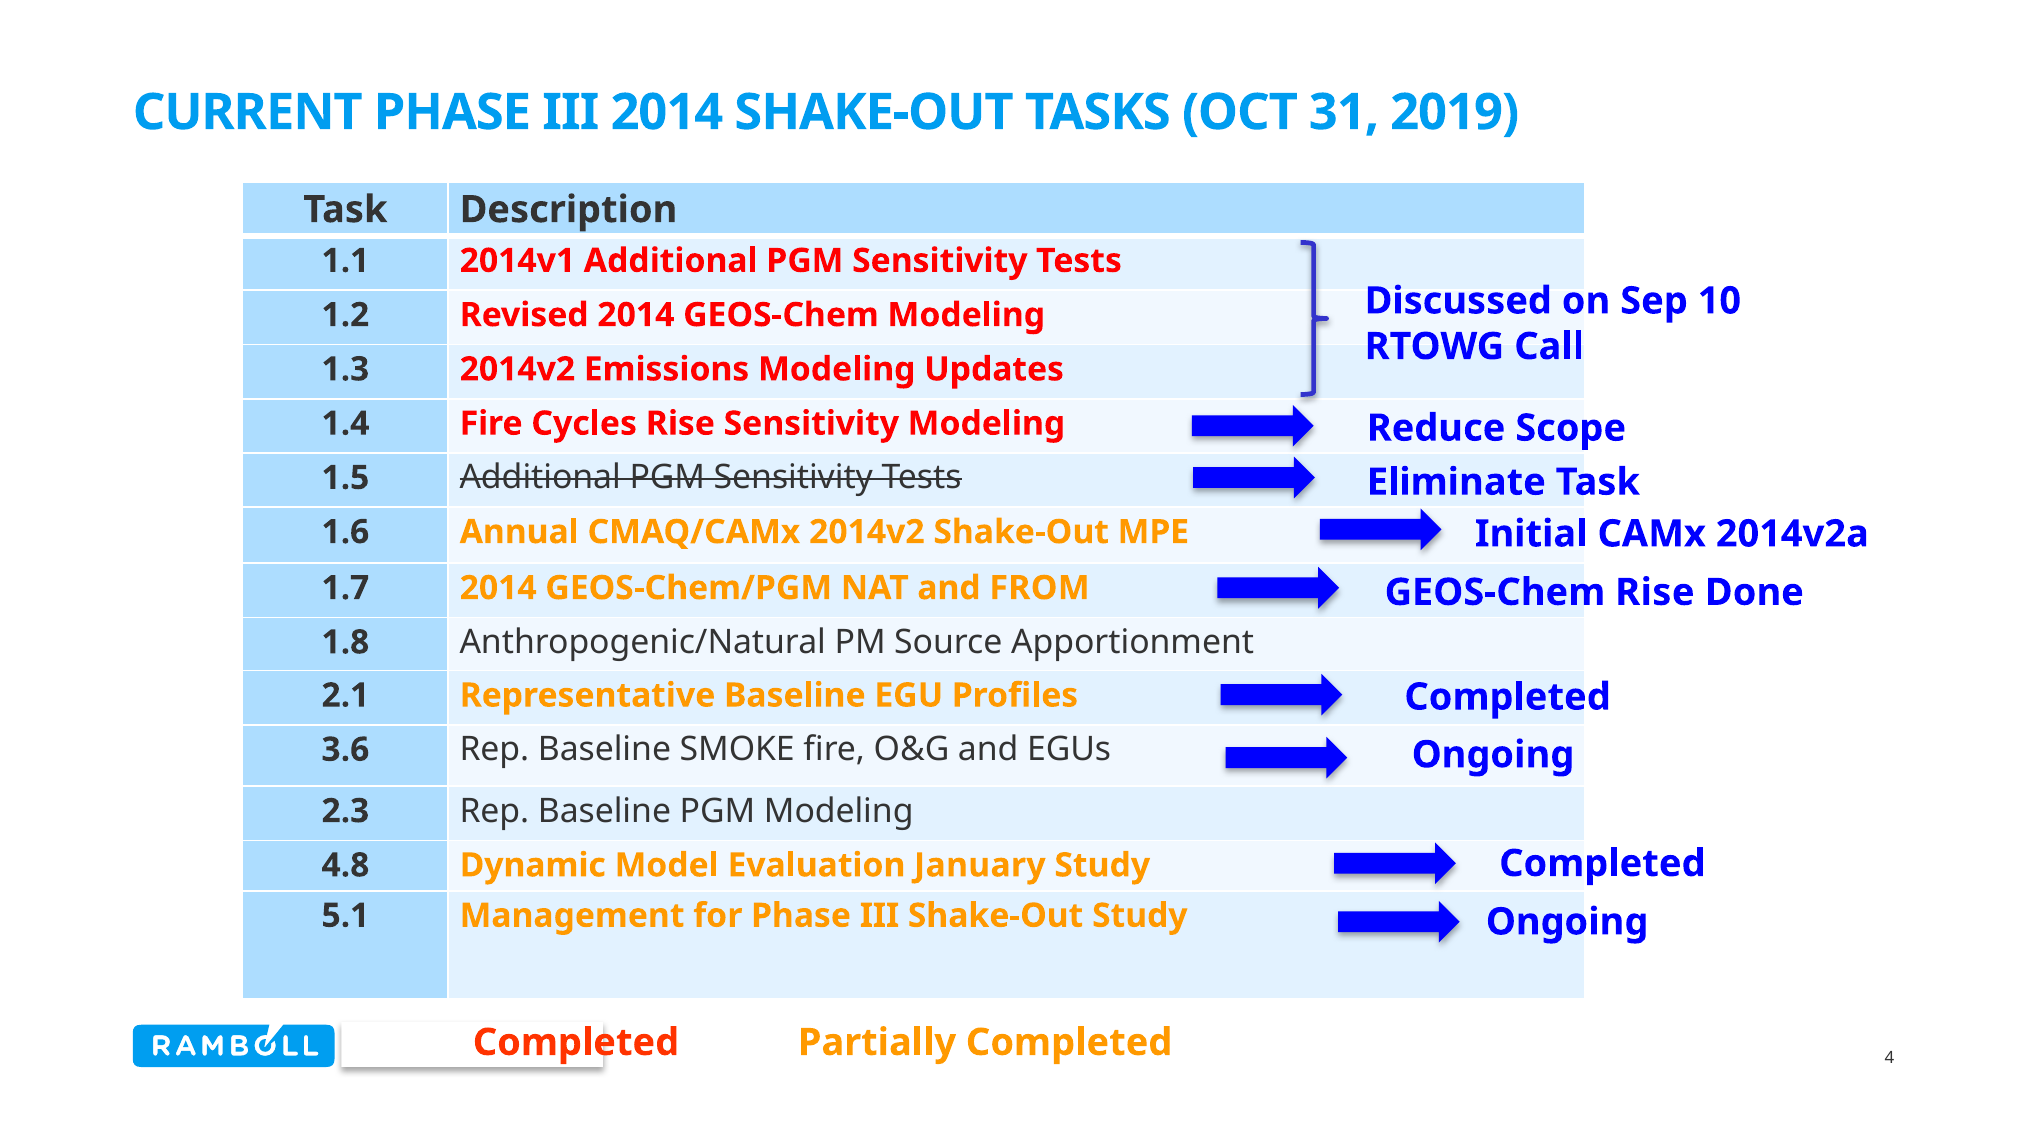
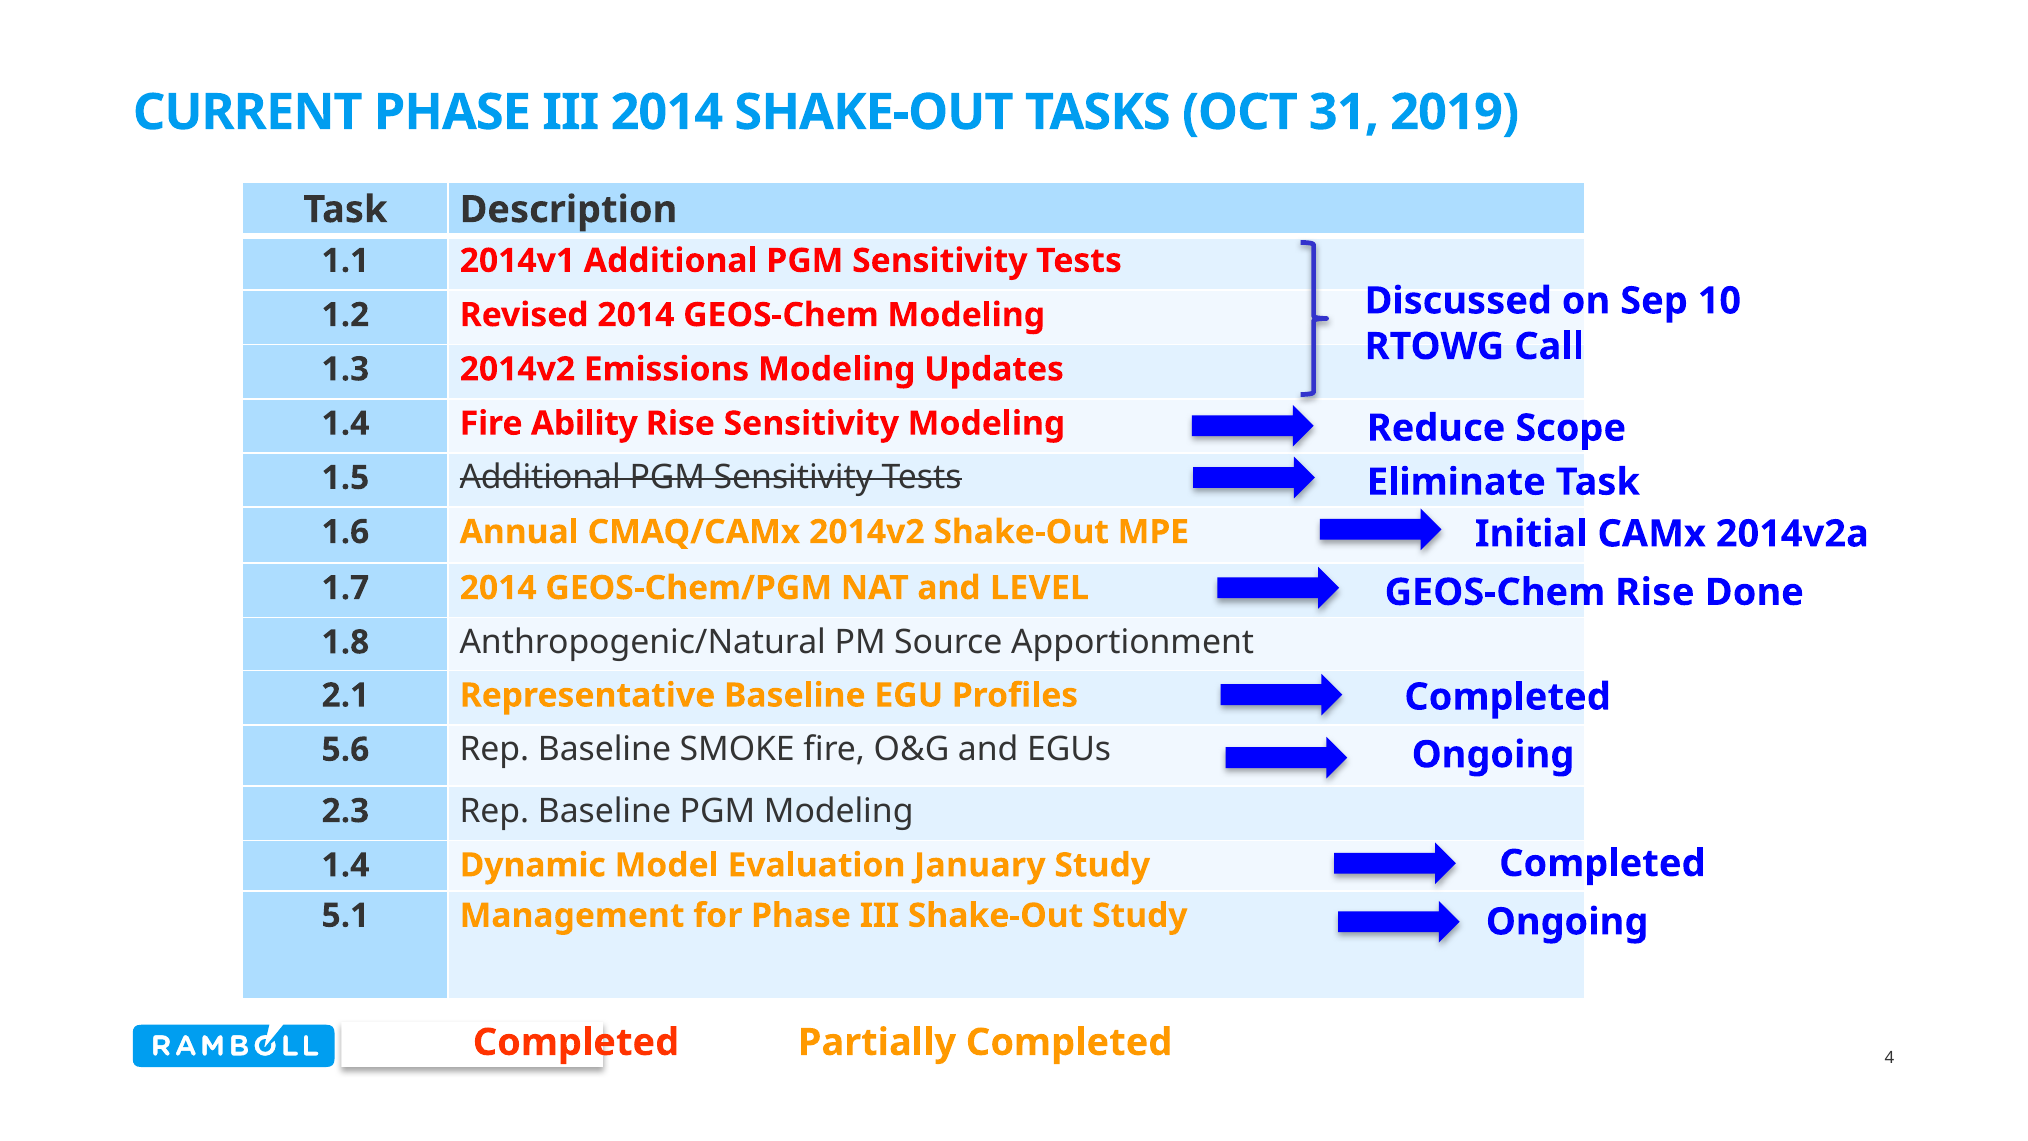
Cycles: Cycles -> Ability
FROM: FROM -> LEVEL
3.6: 3.6 -> 5.6
4.8 at (345, 865): 4.8 -> 1.4
